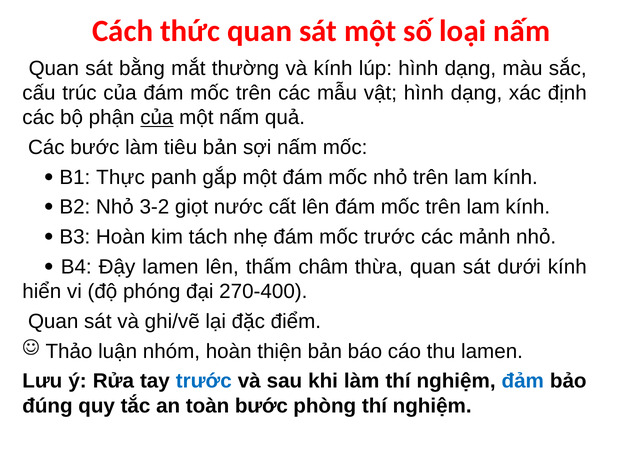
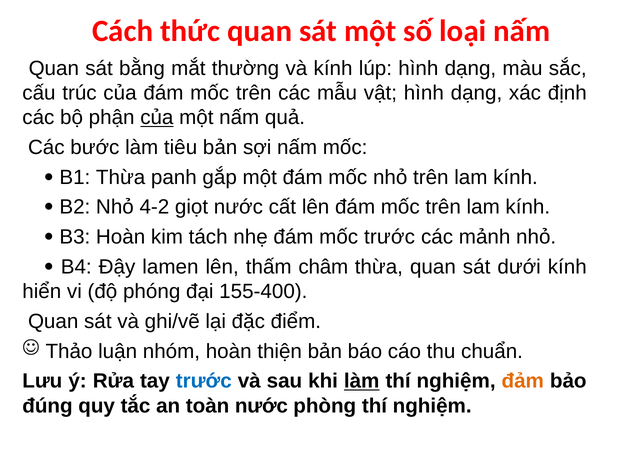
B1 Thực: Thực -> Thừa
3-2: 3-2 -> 4-2
270-400: 270-400 -> 155-400
thu lamen: lamen -> chuẩn
làm at (362, 382) underline: none -> present
đảm colour: blue -> orange
toàn bước: bước -> nước
